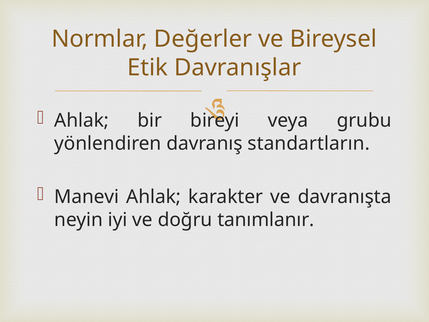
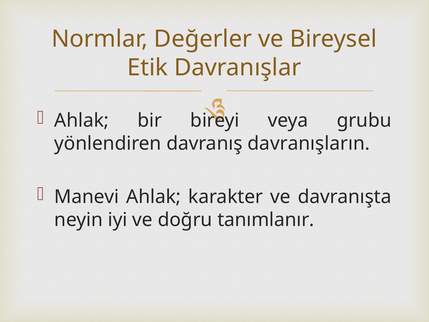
standartların: standartların -> davranışların
